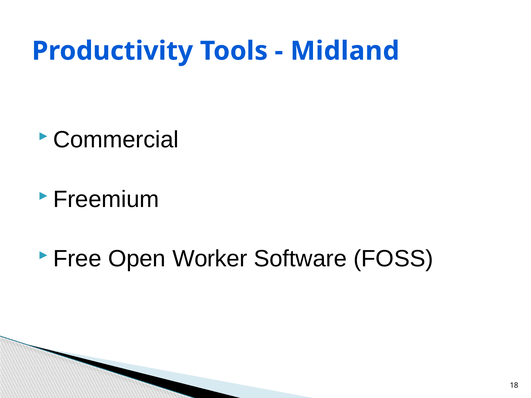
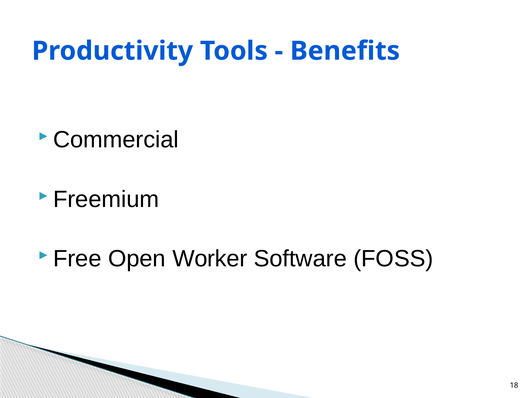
Midland: Midland -> Benefits
